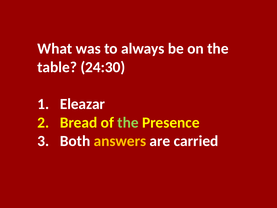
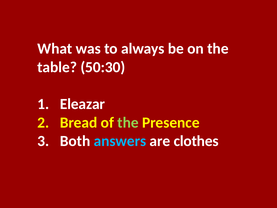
24:30: 24:30 -> 50:30
answers colour: yellow -> light blue
carried: carried -> clothes
